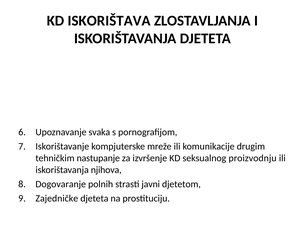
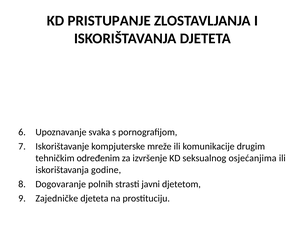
ISKORIŠTAVA: ISKORIŠTAVA -> PRISTUPANJE
nastupanje: nastupanje -> određenim
proizvodnju: proizvodnju -> osjećanjima
njihova: njihova -> godine
